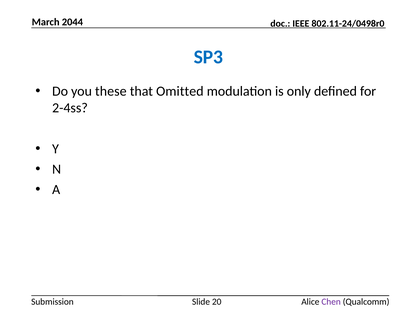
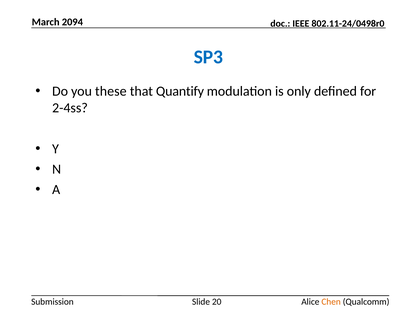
2044: 2044 -> 2094
Omitted: Omitted -> Quantify
Chen colour: purple -> orange
